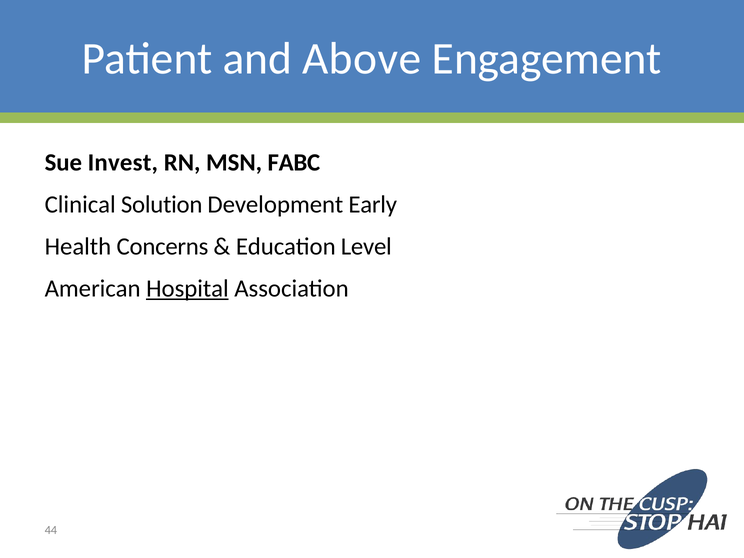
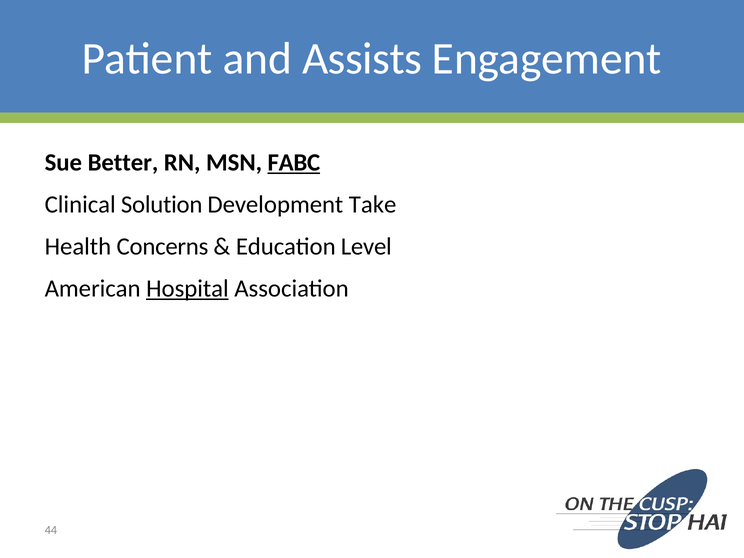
Above: Above -> Assists
Invest: Invest -> Better
FABC underline: none -> present
Early: Early -> Take
